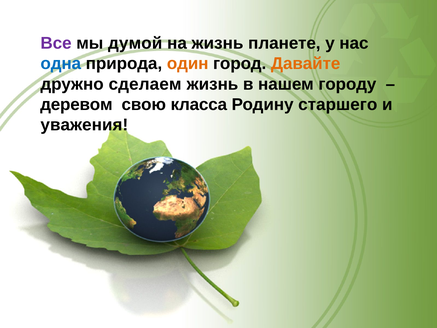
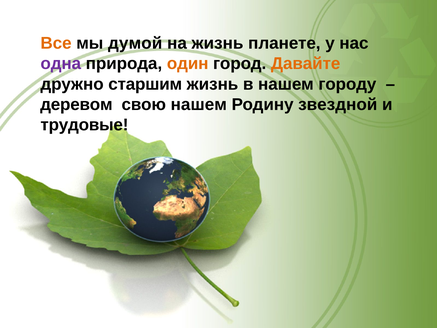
Все colour: purple -> orange
одна colour: blue -> purple
сделаем: сделаем -> старшим
свою класса: класса -> нашем
старшего: старшего -> звездной
уважения: уважения -> трудовые
